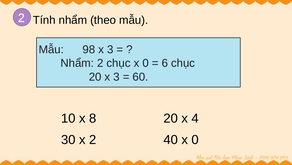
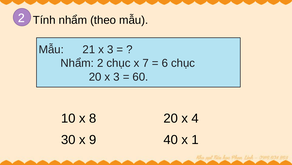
98: 98 -> 21
chục x 0: 0 -> 7
x 2: 2 -> 9
40 x 0: 0 -> 1
